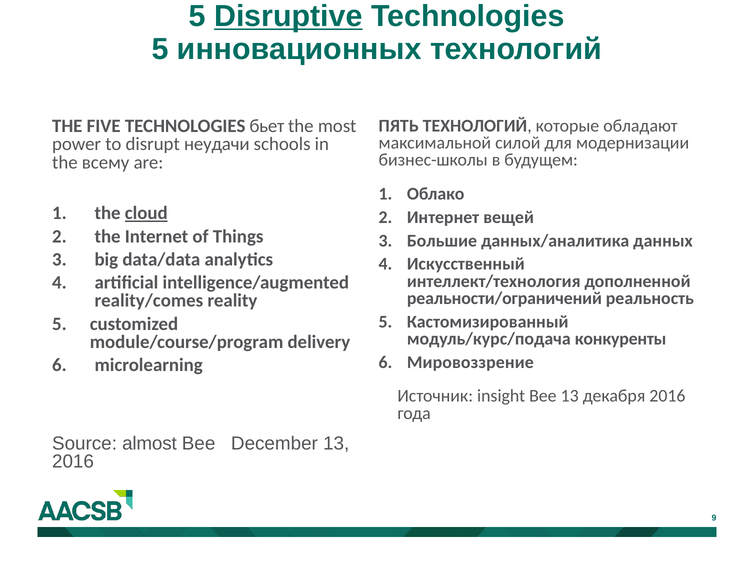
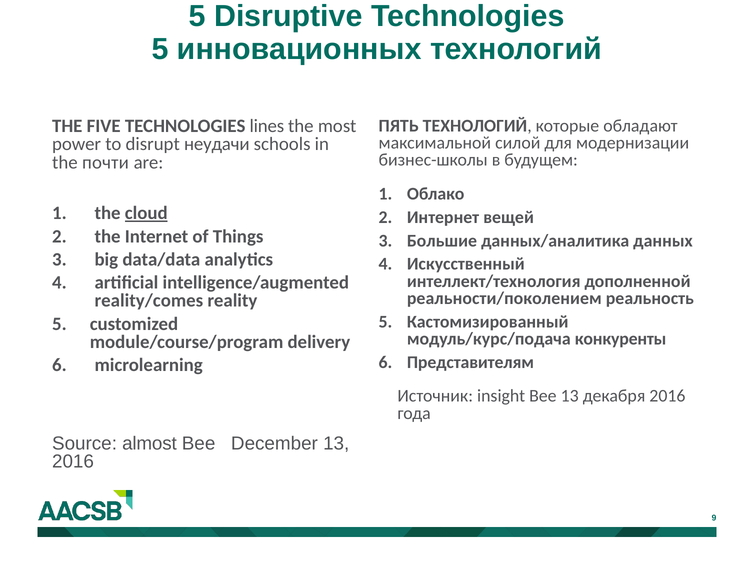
Disruptive underline: present -> none
бьет: бьет -> lines
всему: всему -> почти
реальности/ограничений: реальности/ограничений -> реальности/поколением
Мировоззрение: Мировоззрение -> Представителям
